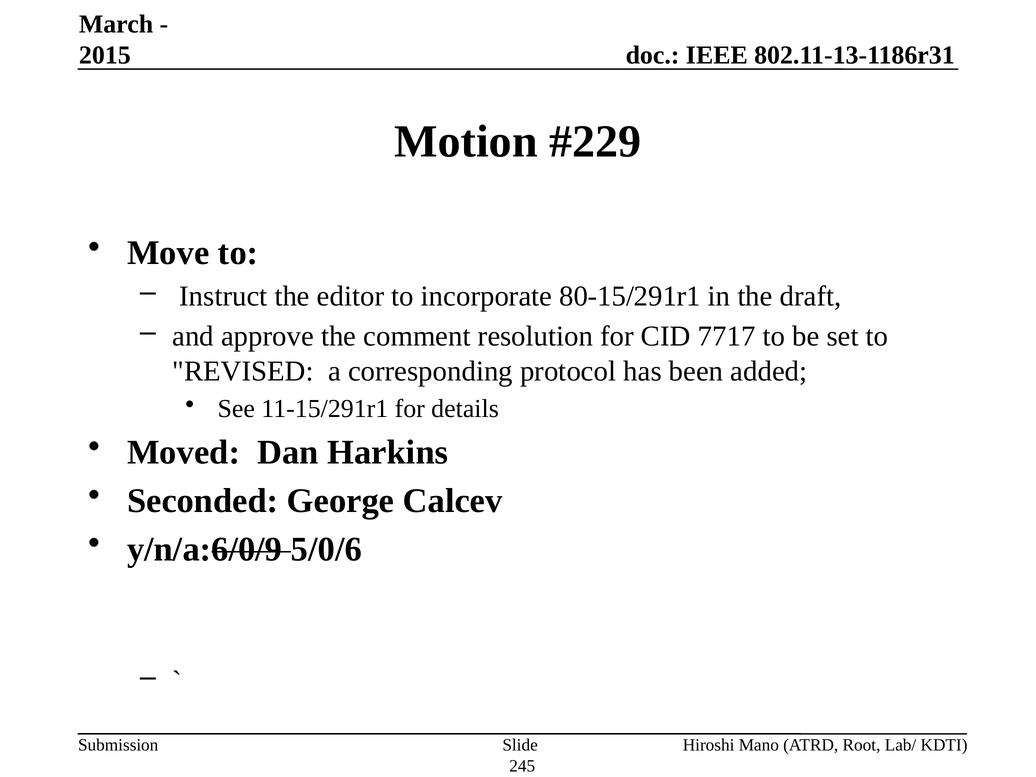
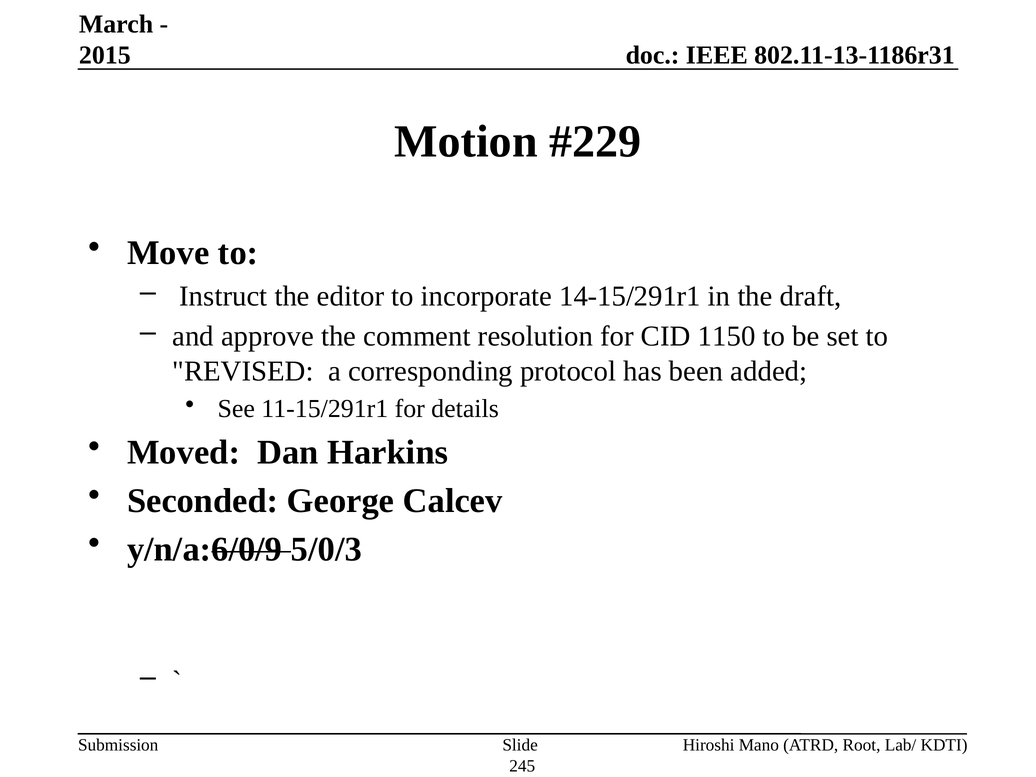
80-15/291r1: 80-15/291r1 -> 14-15/291r1
7717: 7717 -> 1150
5/0/6: 5/0/6 -> 5/0/3
